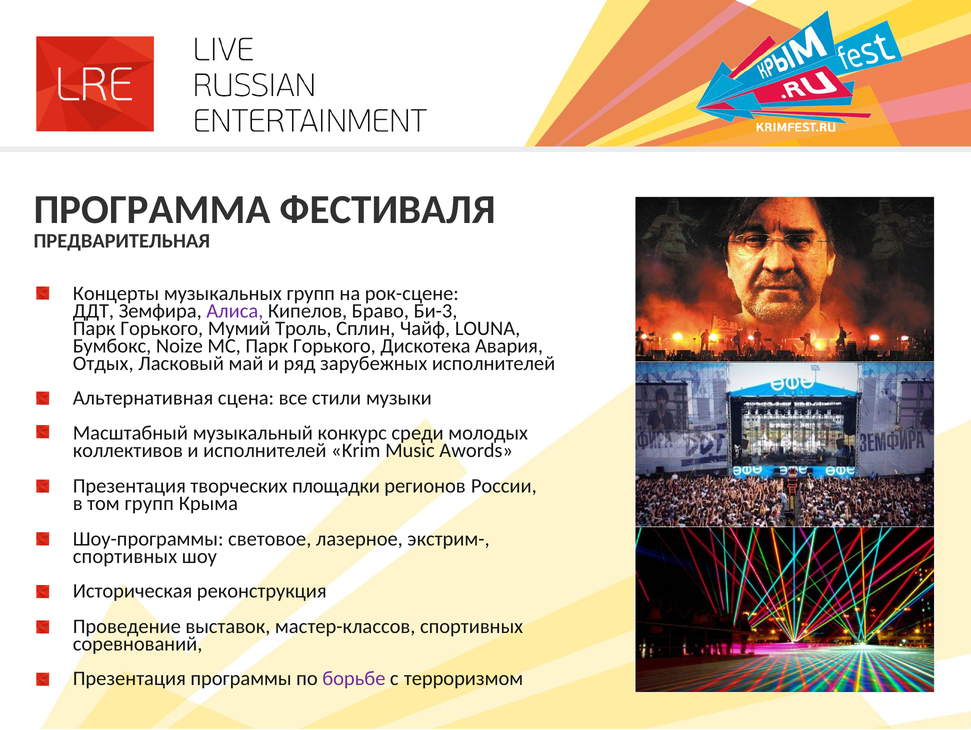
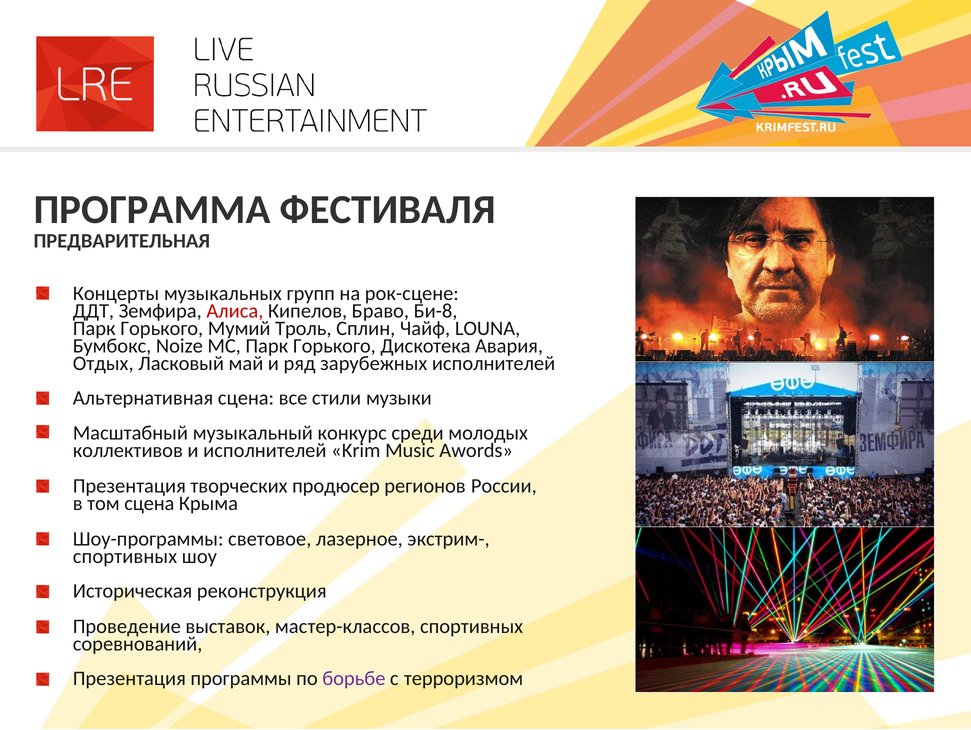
Алиса colour: purple -> red
Би-3: Би-3 -> Би-8
площадки: площадки -> продюсер
том групп: групп -> сцена
